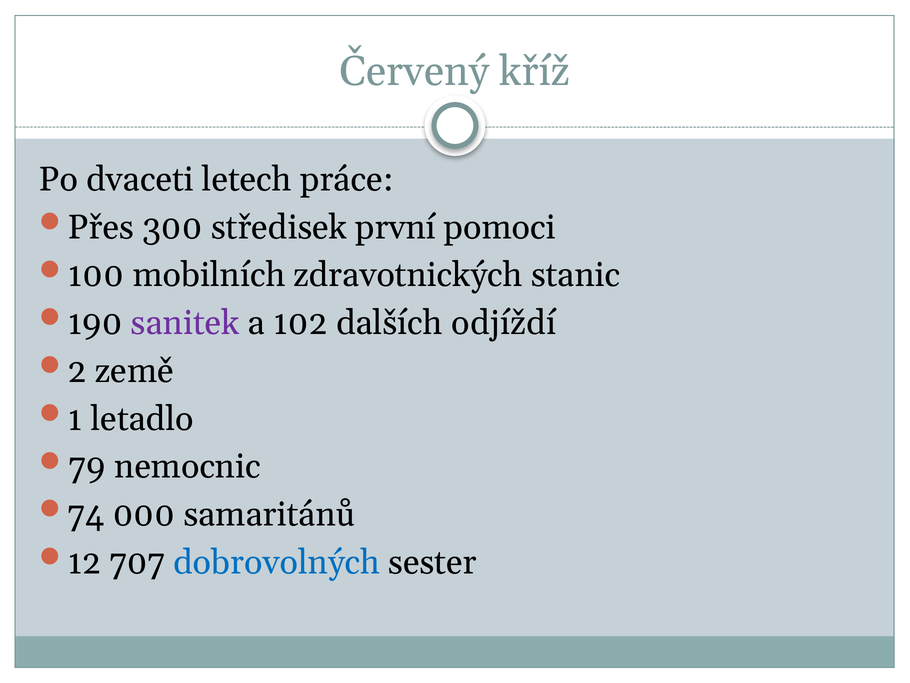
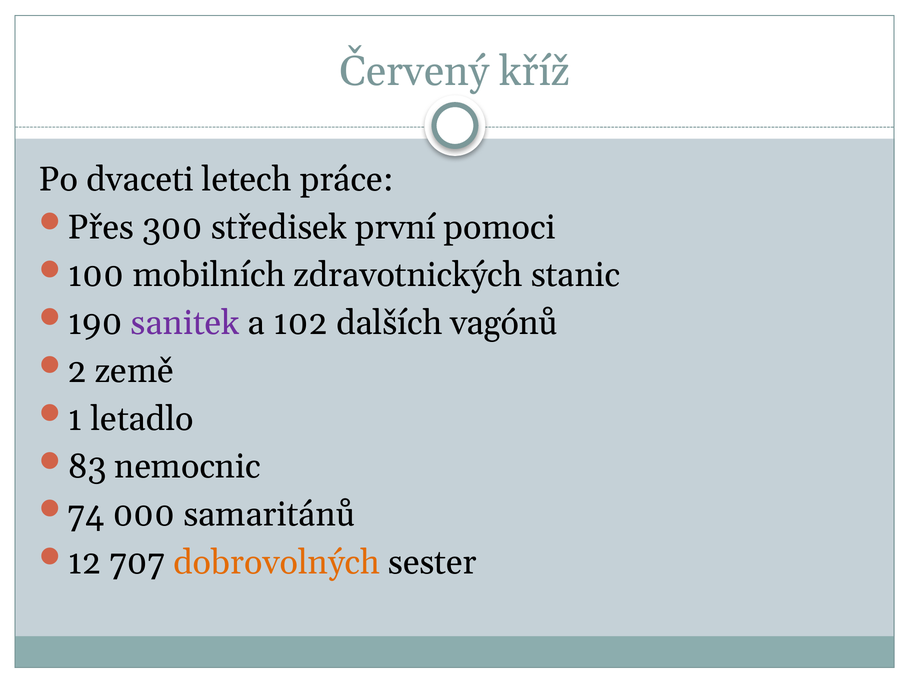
odjíždí: odjíždí -> vagónů
79: 79 -> 83
dobrovolných colour: blue -> orange
